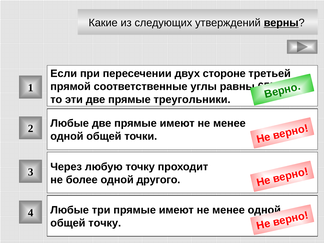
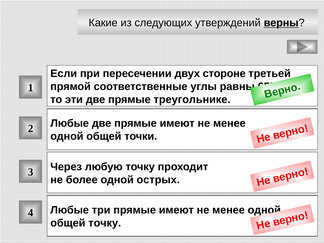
треугольники: треугольники -> треугольнике
другого: другого -> острых
